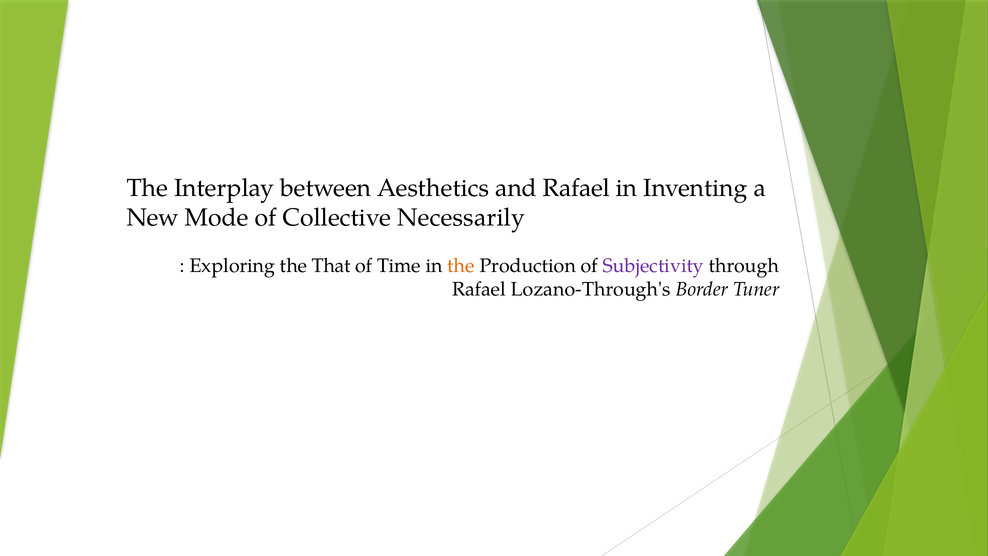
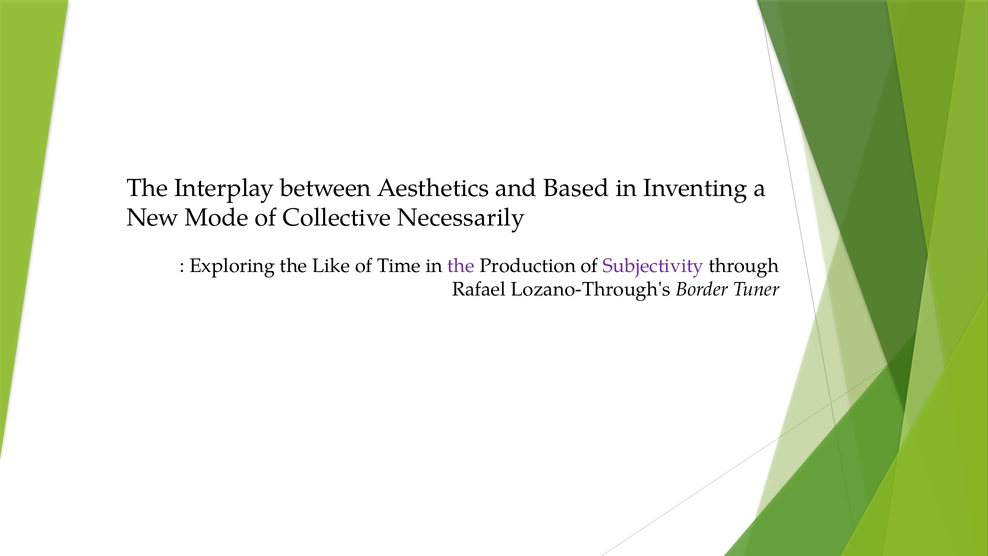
and Rafael: Rafael -> Based
That: That -> Like
the at (461, 266) colour: orange -> purple
